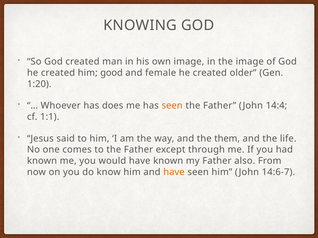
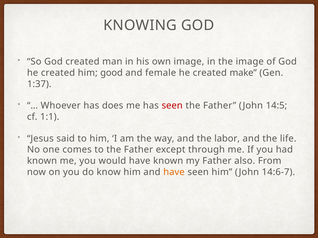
older: older -> make
1:20: 1:20 -> 1:37
seen at (172, 106) colour: orange -> red
14:4: 14:4 -> 14:5
them: them -> labor
